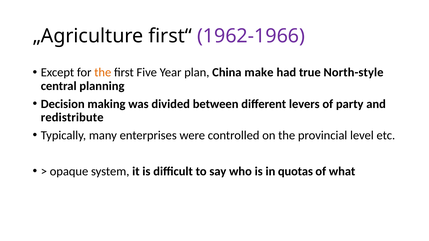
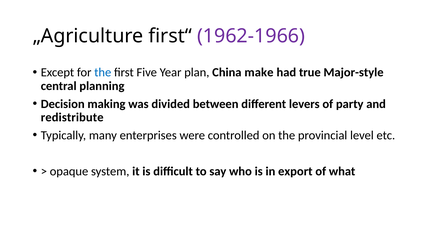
the at (103, 73) colour: orange -> blue
North-style: North-style -> Major-style
quotas: quotas -> export
